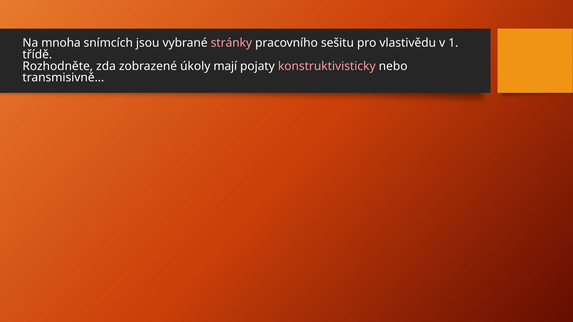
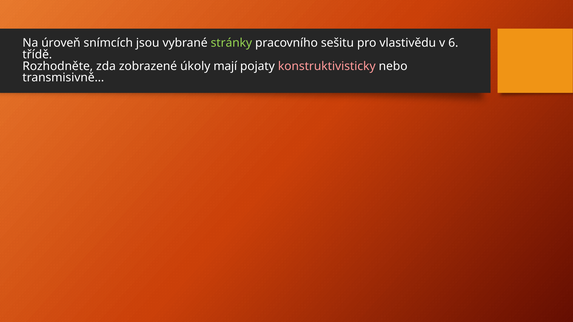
mnoha: mnoha -> úroveň
stránky colour: pink -> light green
1: 1 -> 6
